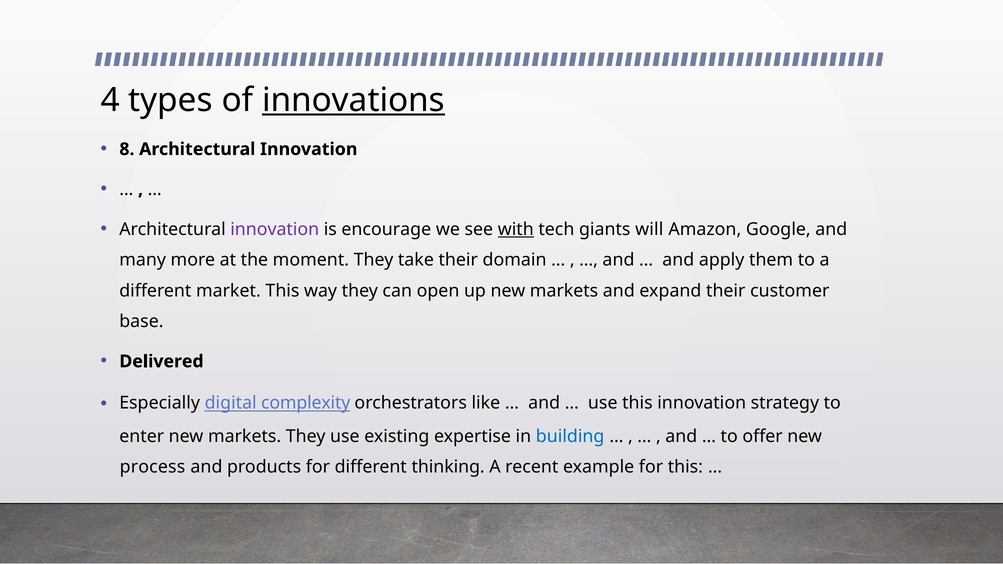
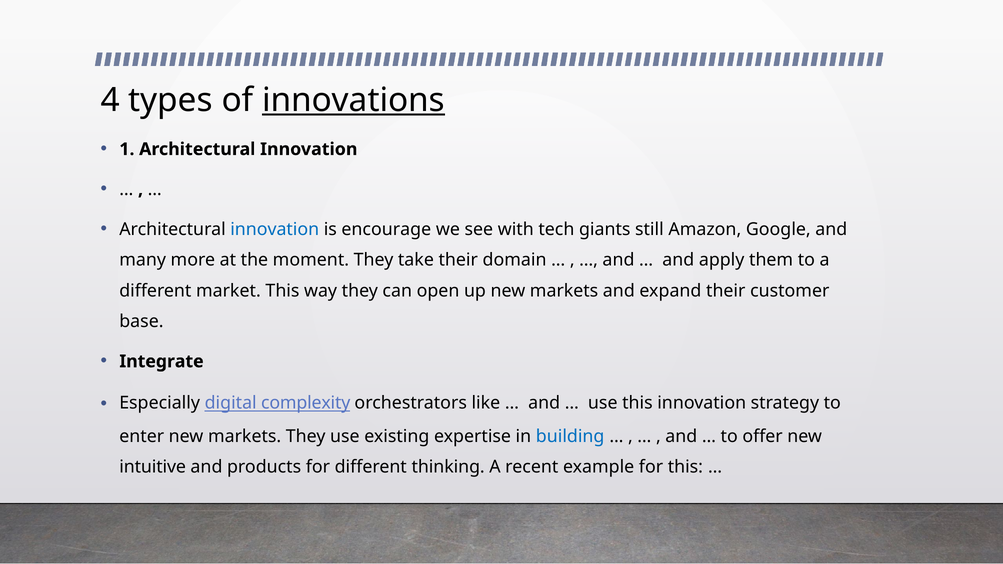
8: 8 -> 1
innovation at (275, 229) colour: purple -> blue
with underline: present -> none
will: will -> still
Delivered: Delivered -> Integrate
process: process -> intuitive
